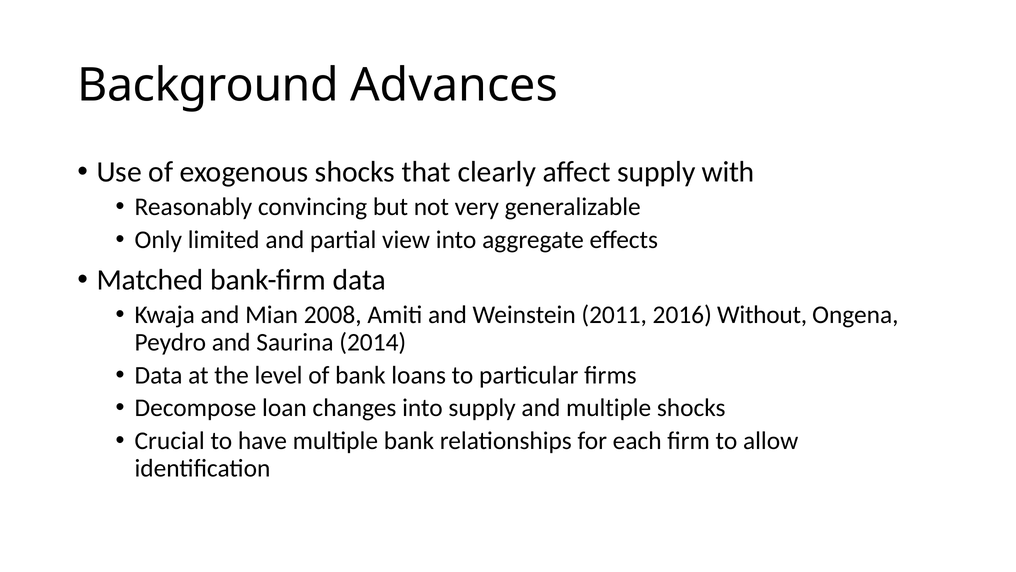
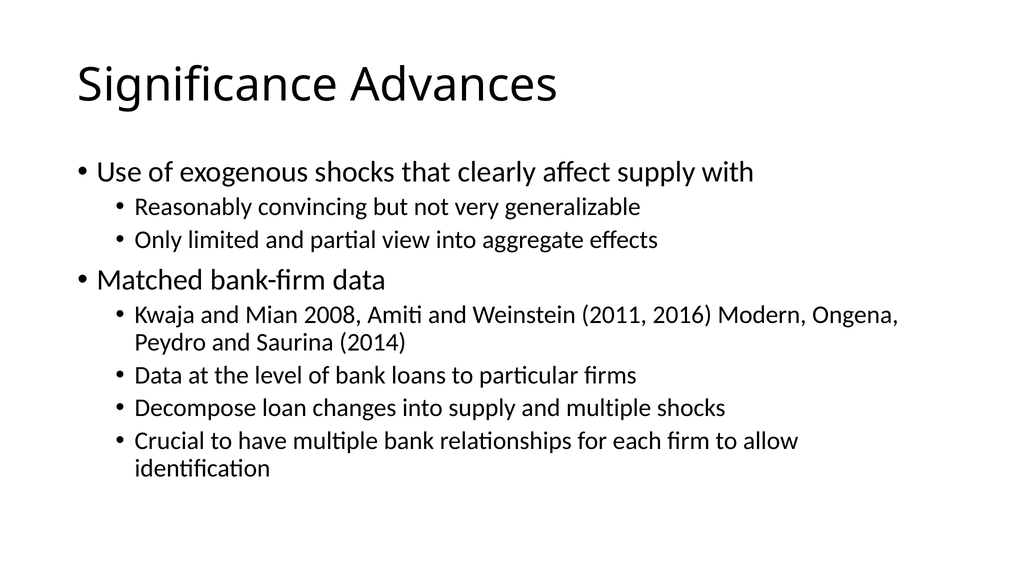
Background: Background -> Significance
Without: Without -> Modern
